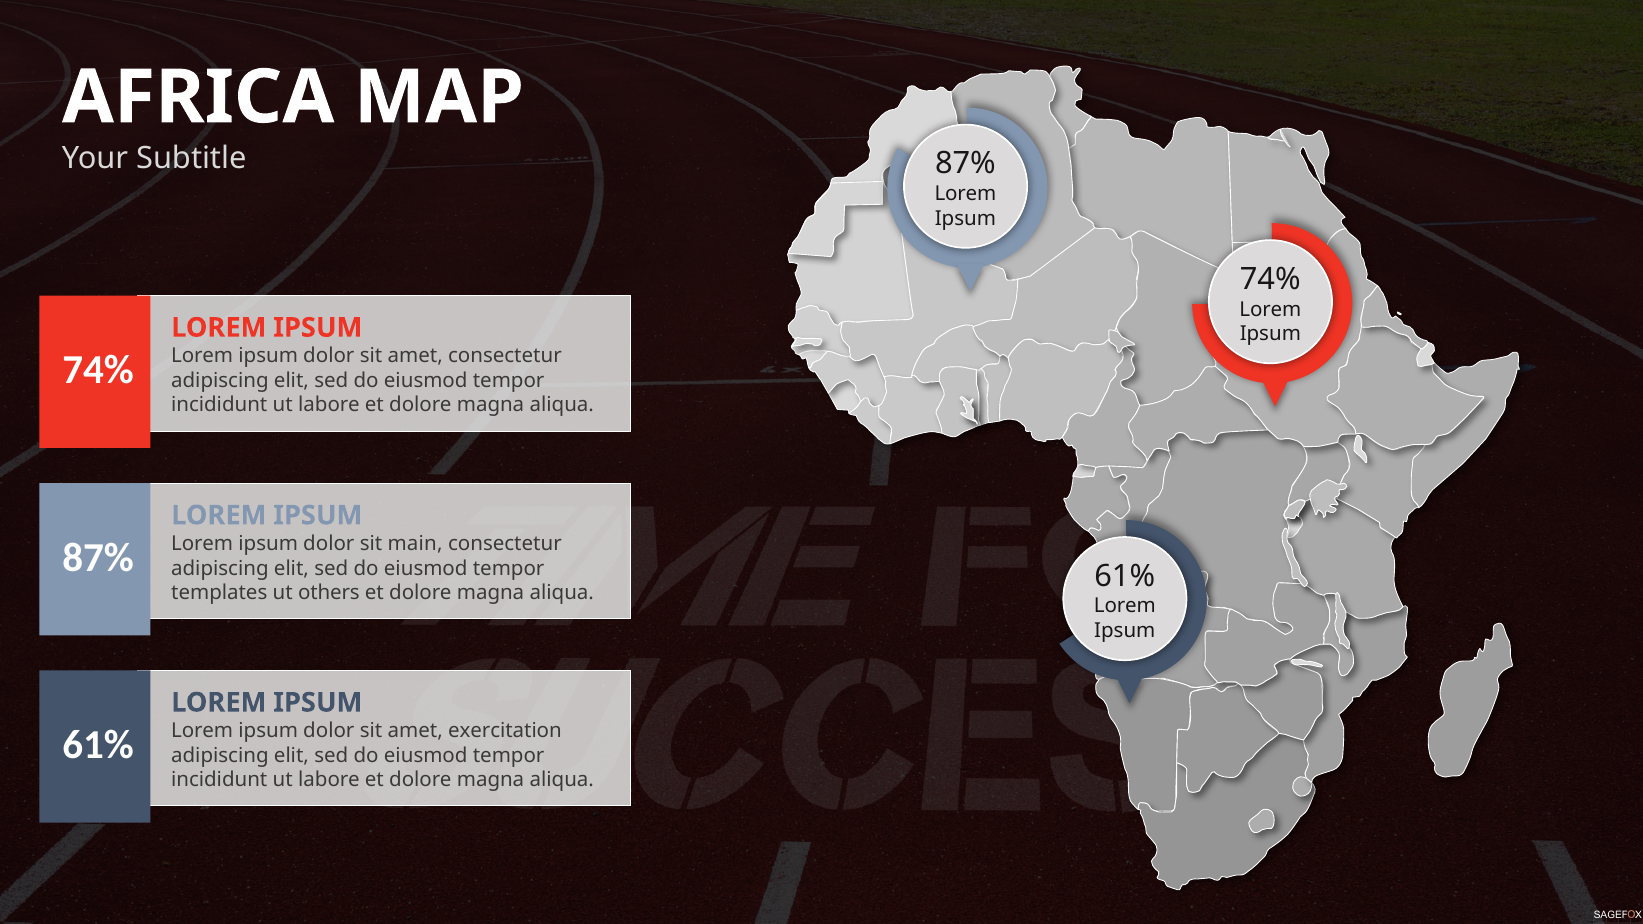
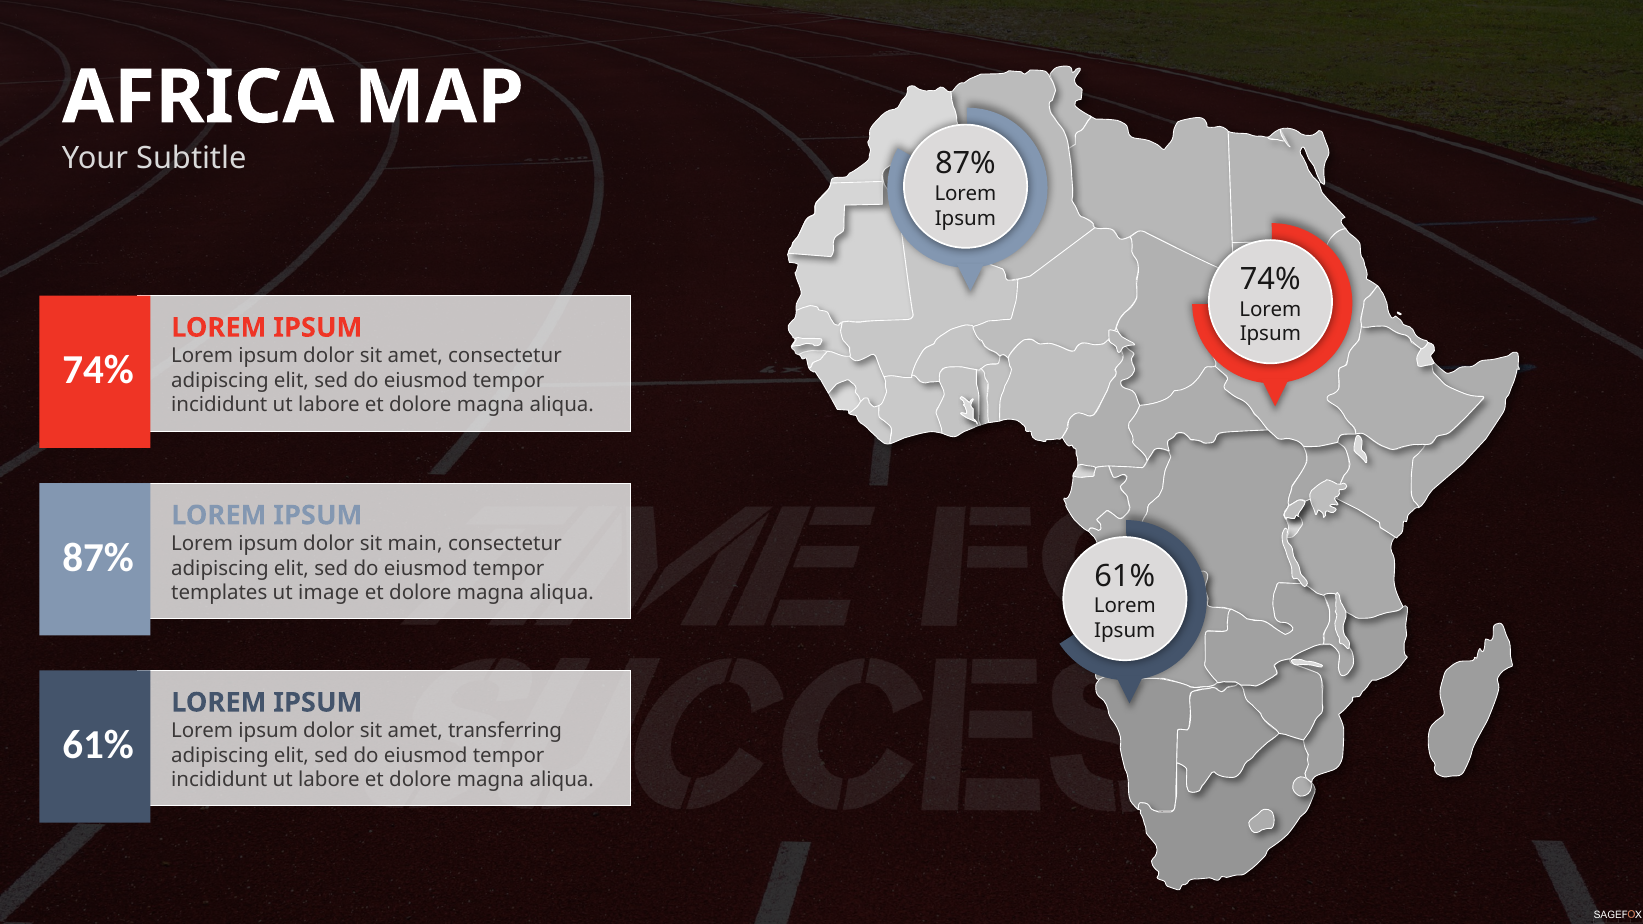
others: others -> image
exercitation: exercitation -> transferring
